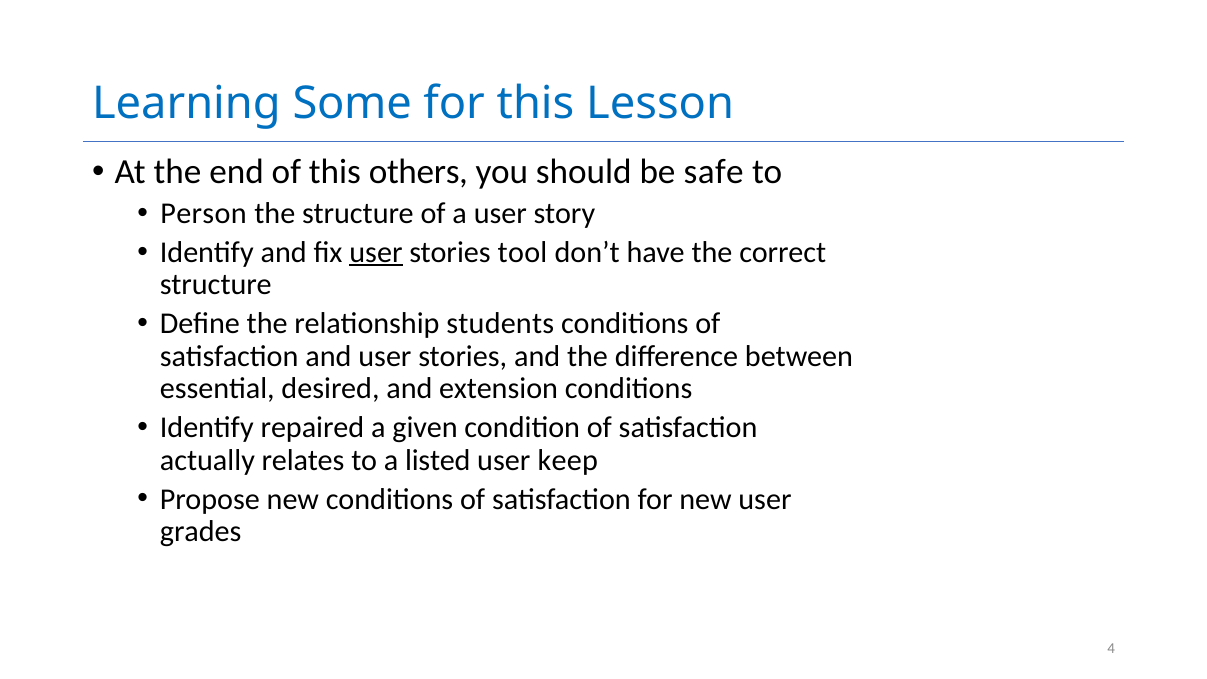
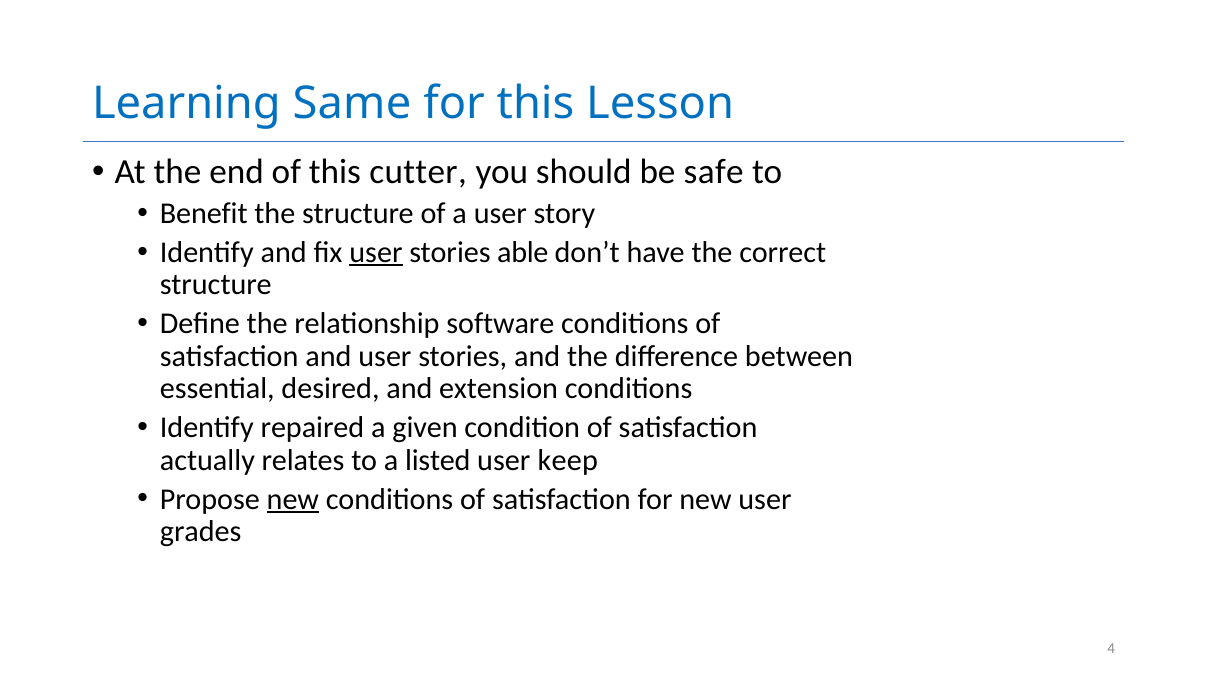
Some: Some -> Same
others: others -> cutter
Person: Person -> Benefit
tool: tool -> able
students: students -> software
new at (293, 499) underline: none -> present
